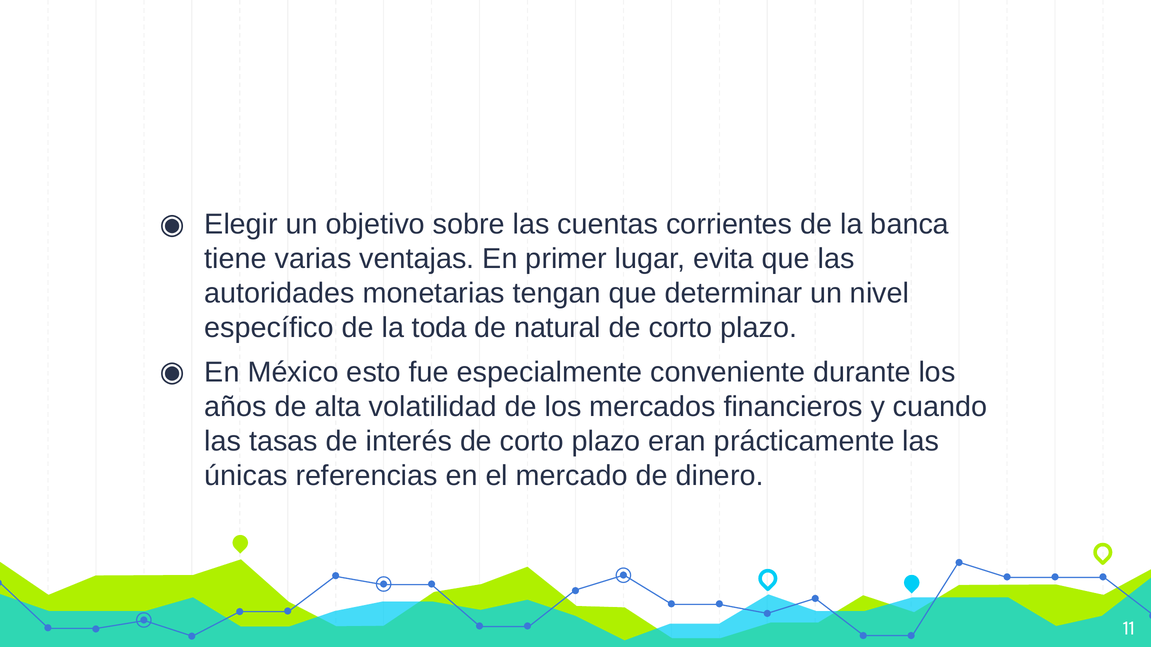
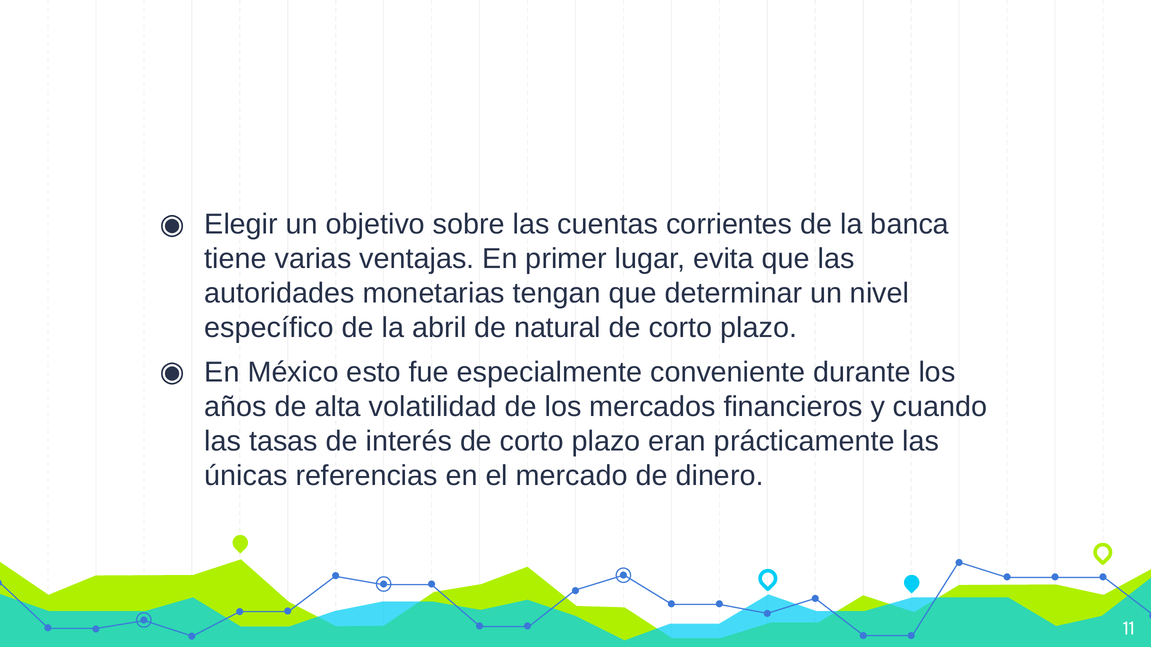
toda: toda -> abril
